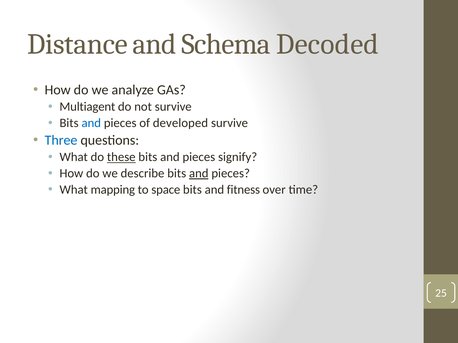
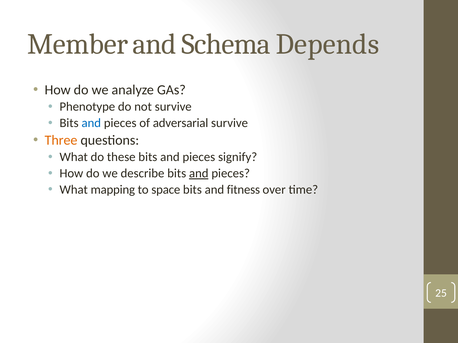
Distance: Distance -> Member
Decoded: Decoded -> Depends
Multiagent: Multiagent -> Phenotype
developed: developed -> adversarial
Three colour: blue -> orange
these underline: present -> none
